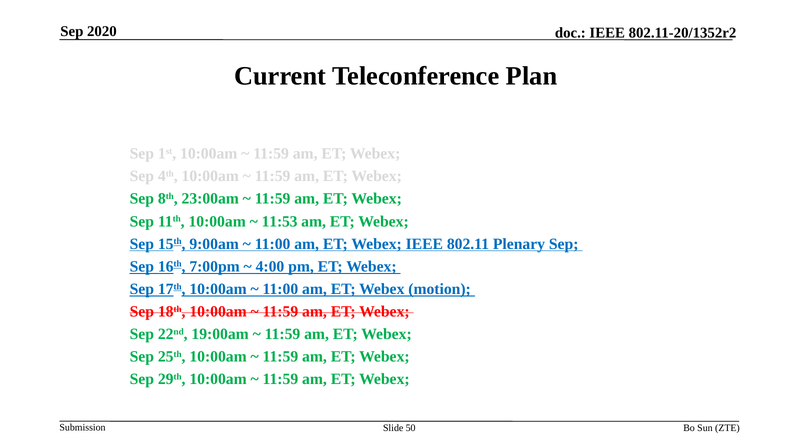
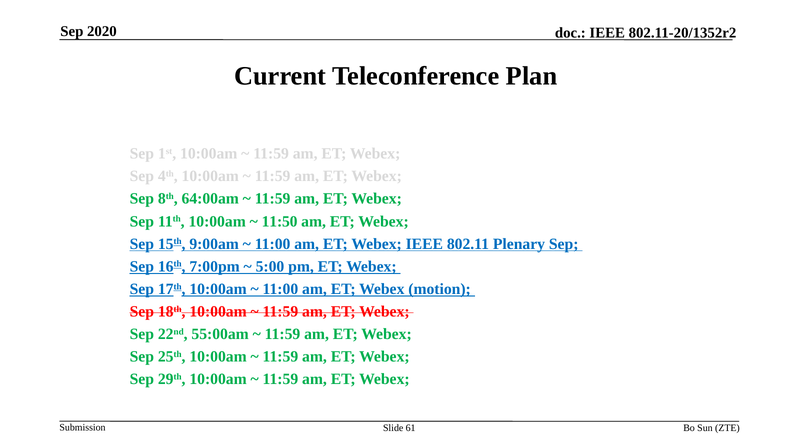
23:00am: 23:00am -> 64:00am
11:53: 11:53 -> 11:50
4:00: 4:00 -> 5:00
19:00am: 19:00am -> 55:00am
50: 50 -> 61
